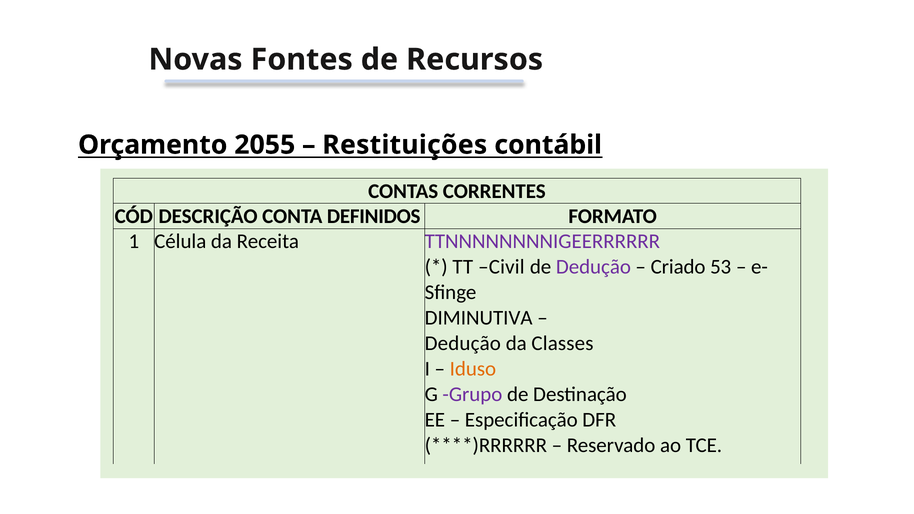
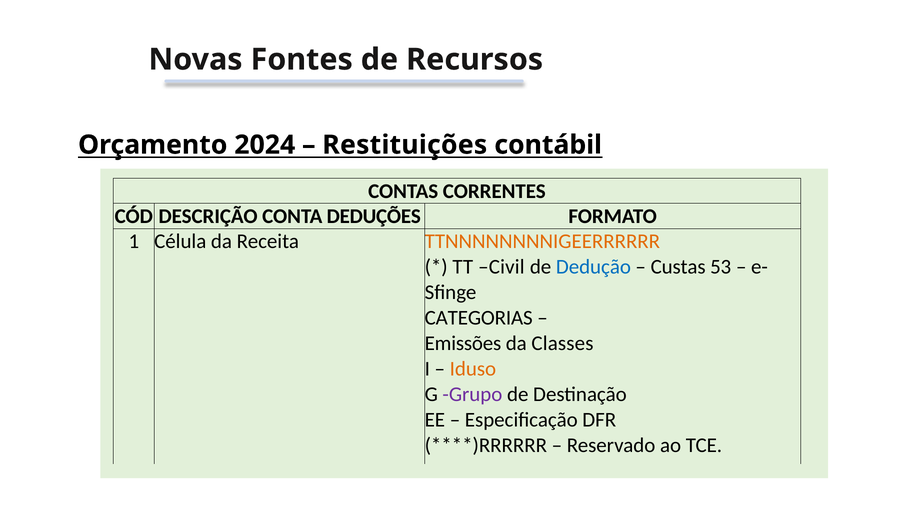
2055: 2055 -> 2024
DEFINIDOS: DEFINIDOS -> DEDUÇÕES
TTNNNNNNNNIGEERRRRRR colour: purple -> orange
Dedução at (593, 267) colour: purple -> blue
Criado: Criado -> Custas
DIMINUTIVA: DIMINUTIVA -> CATEGORIAS
Dedução at (463, 343): Dedução -> Emissões
